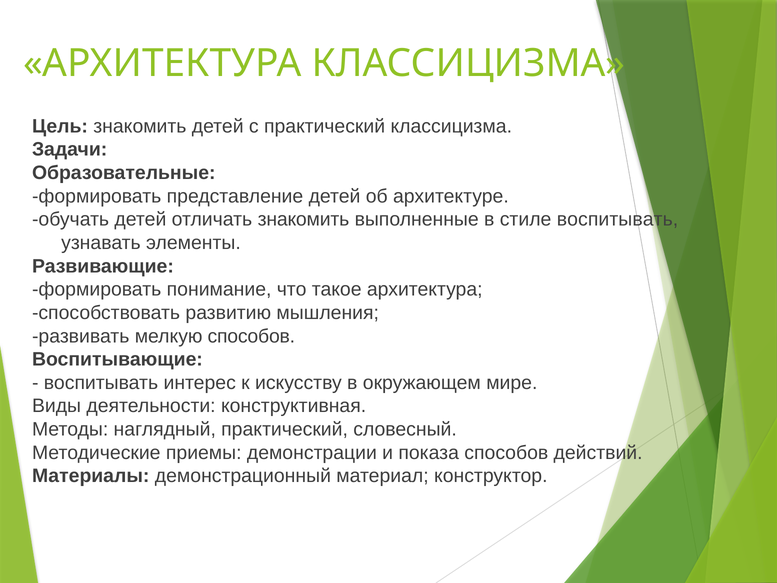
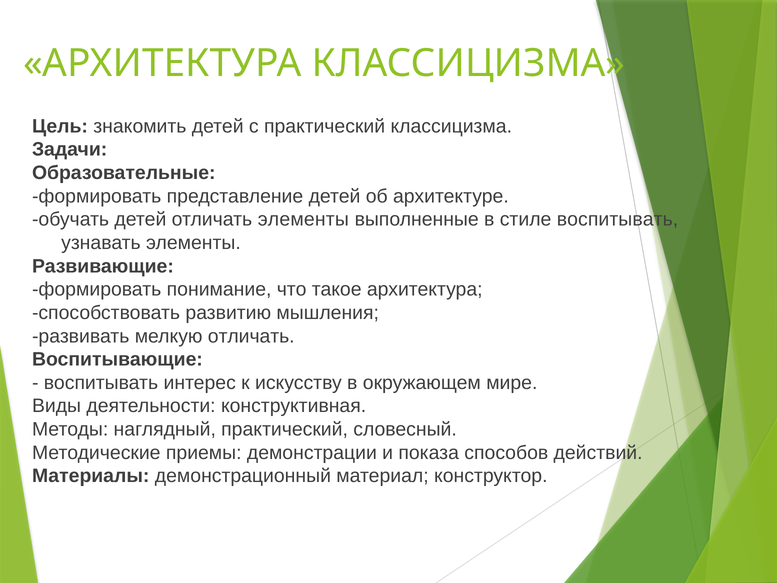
отличать знакомить: знакомить -> элементы
мелкую способов: способов -> отличать
